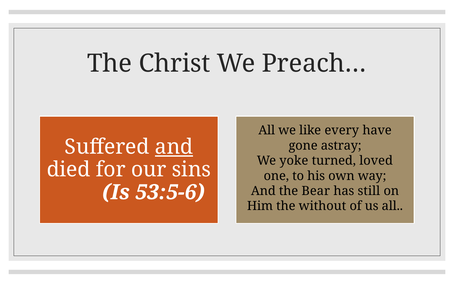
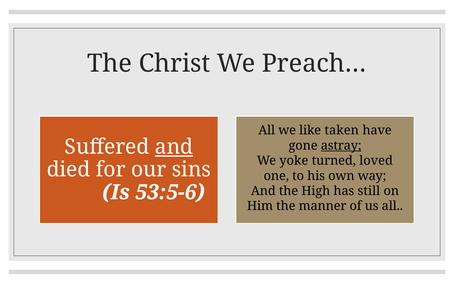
every: every -> taken
astray underline: none -> present
Bear: Bear -> High
without: without -> manner
